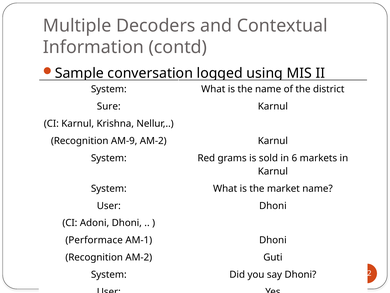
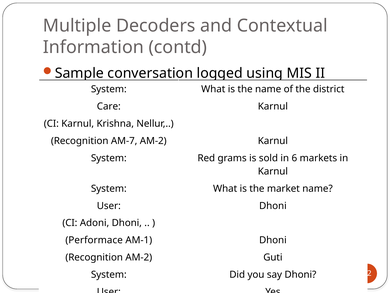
Sure: Sure -> Care
AM-9: AM-9 -> AM-7
